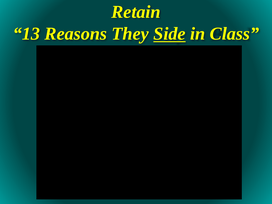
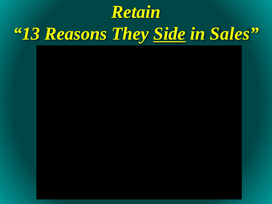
Class: Class -> Sales
